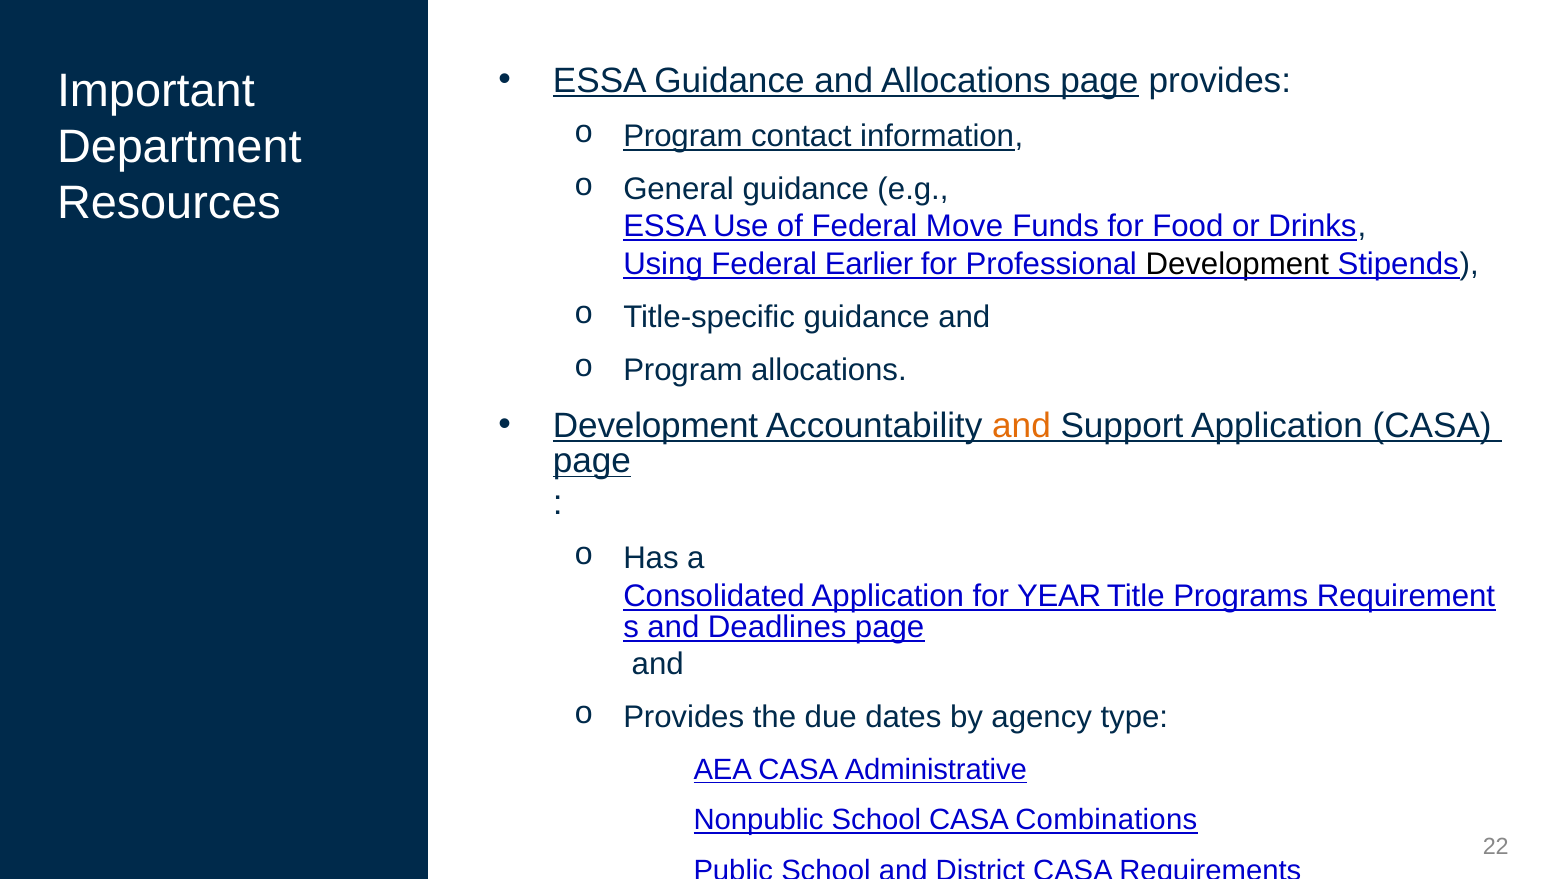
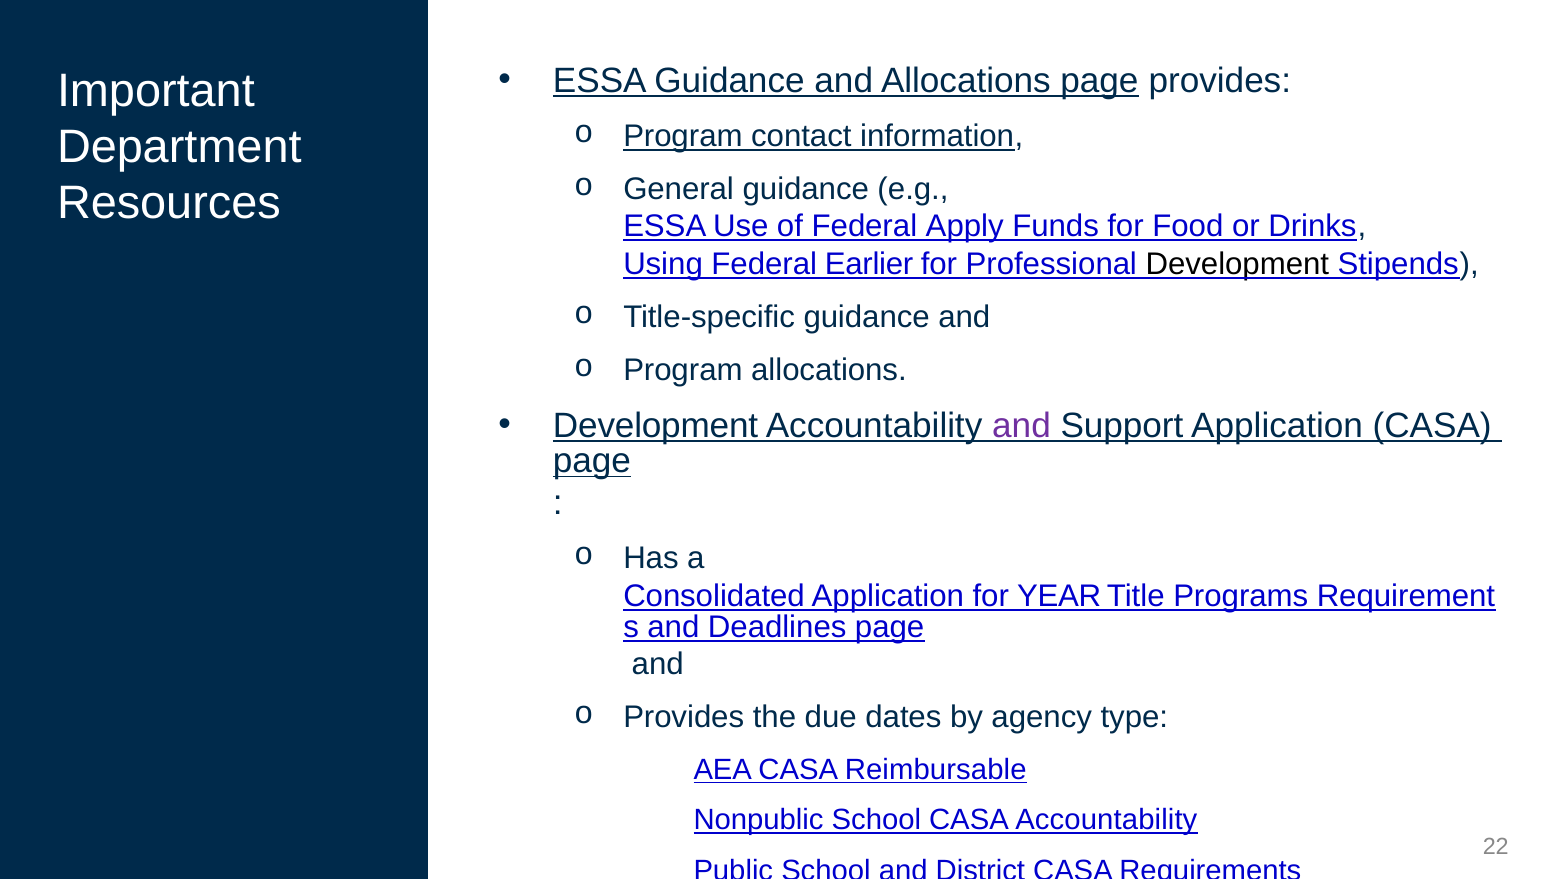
Move: Move -> Apply
and at (1021, 426) colour: orange -> purple
Administrative: Administrative -> Reimbursable
CASA Combinations: Combinations -> Accountability
